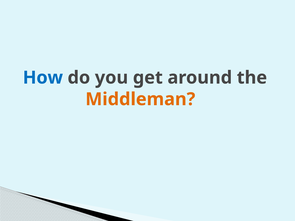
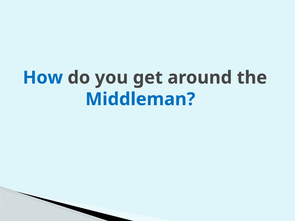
Middleman colour: orange -> blue
